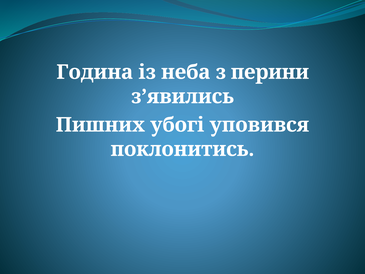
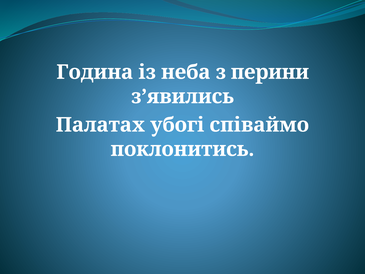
Пишних: Пишних -> Палатах
уповився: уповився -> співаймо
